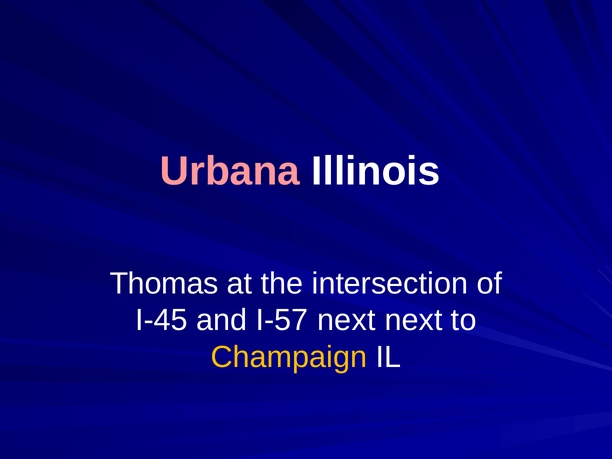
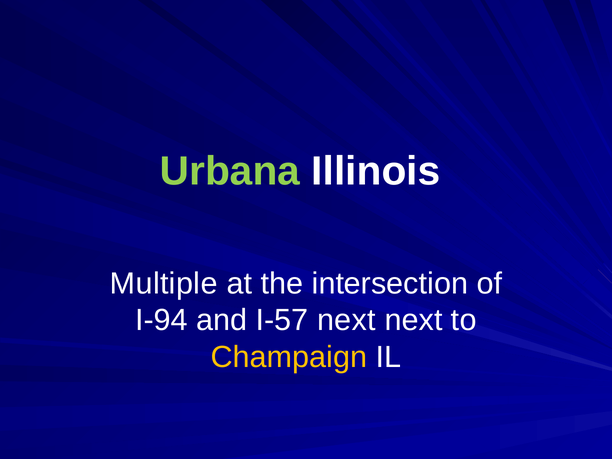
Urbana colour: pink -> light green
Thomas: Thomas -> Multiple
I-45: I-45 -> I-94
